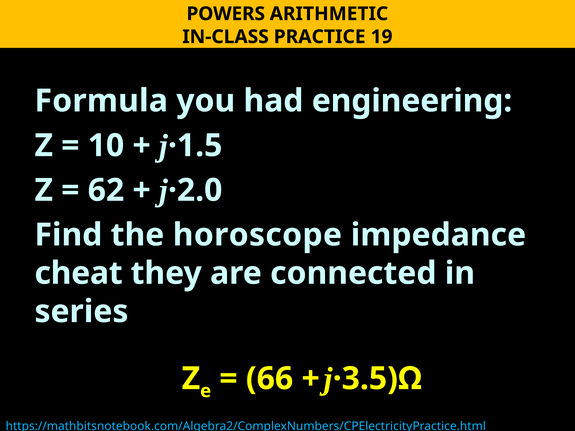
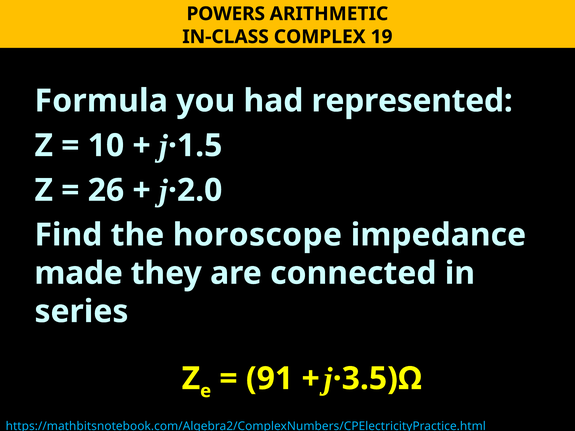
PRACTICE: PRACTICE -> COMPLEX
engineering: engineering -> represented
62: 62 -> 26
cheat: cheat -> made
66: 66 -> 91
